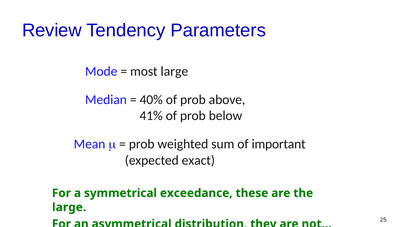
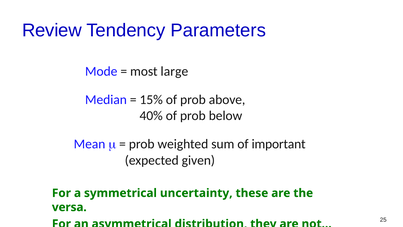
40%: 40% -> 15%
41%: 41% -> 40%
exact: exact -> given
exceedance: exceedance -> uncertainty
large at (69, 207): large -> versa
